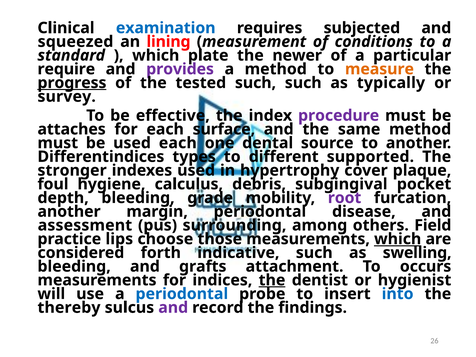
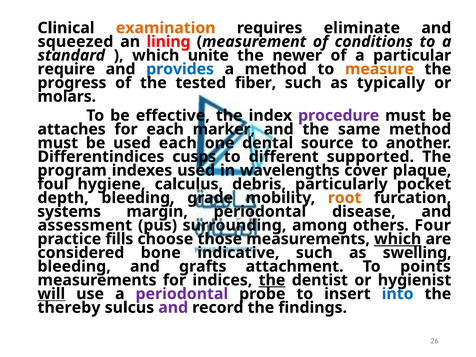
examination colour: blue -> orange
subjected: subjected -> eliminate
plate: plate -> unite
provides colour: purple -> blue
progress underline: present -> none
tested such: such -> fiber
survey: survey -> molars
surface: surface -> marker
types: types -> cusps
stronger: stronger -> program
hypertrophy: hypertrophy -> wavelengths
subgingival: subgingival -> particularly
root colour: purple -> orange
another at (69, 212): another -> systems
Field: Field -> Four
lips: lips -> fills
forth: forth -> bone
occurs: occurs -> points
will underline: none -> present
periodontal at (182, 294) colour: blue -> purple
